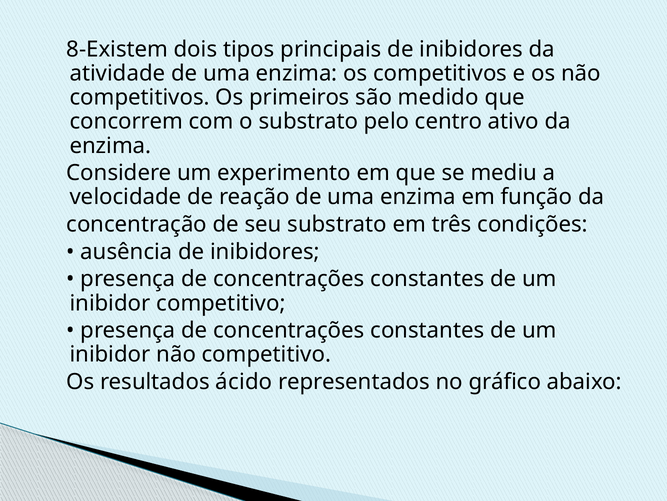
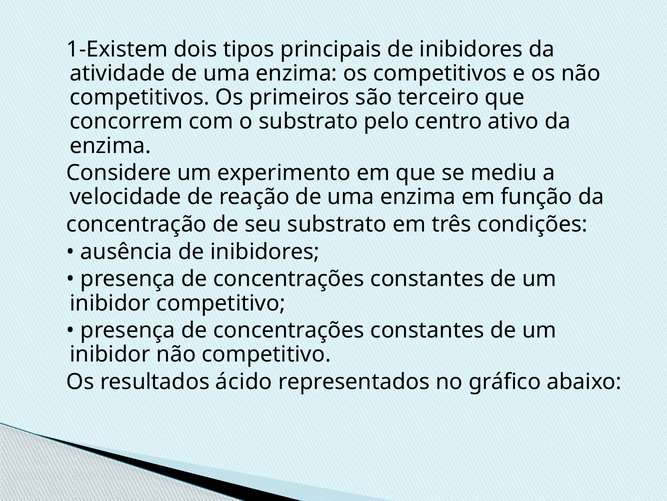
8-Existem: 8-Existem -> 1-Existem
medido: medido -> terceiro
